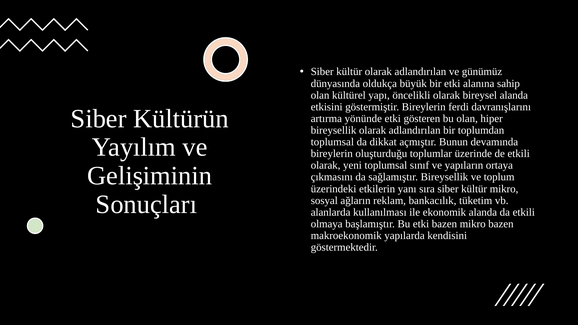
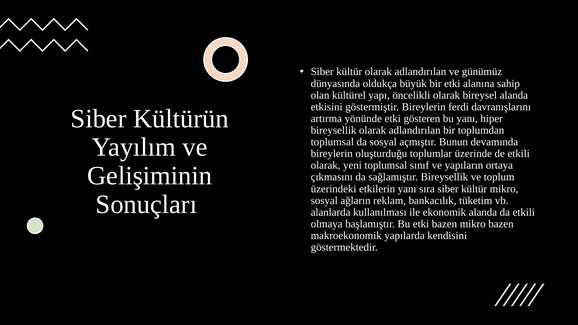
bu olan: olan -> yanı
da dikkat: dikkat -> sosyal
